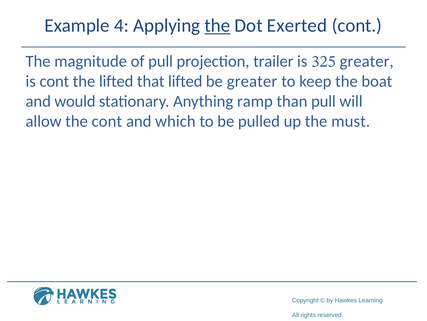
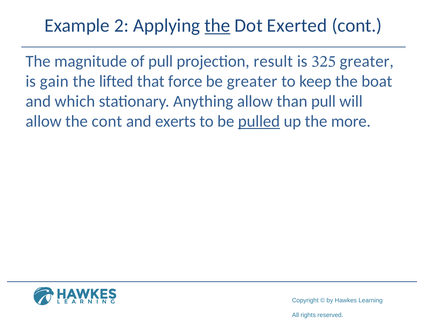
4: 4 -> 2
trailer: trailer -> result
is cont: cont -> gain
that lifted: lifted -> force
would: would -> which
Anything ramp: ramp -> allow
which: which -> exerts
pulled underline: none -> present
must: must -> more
